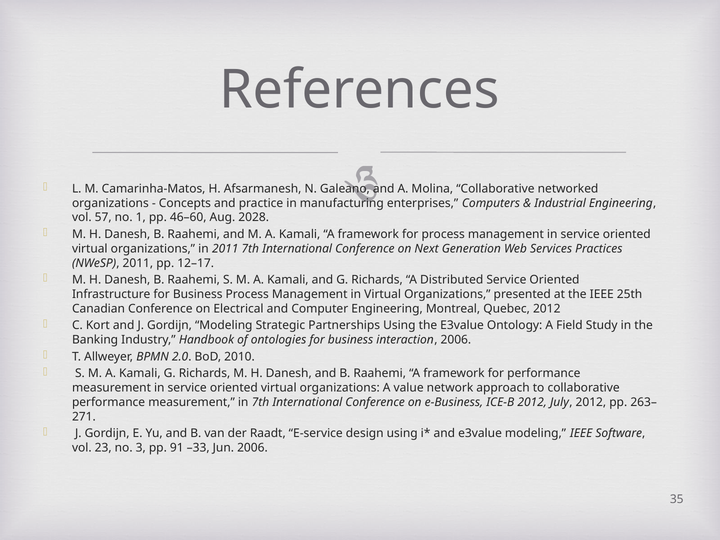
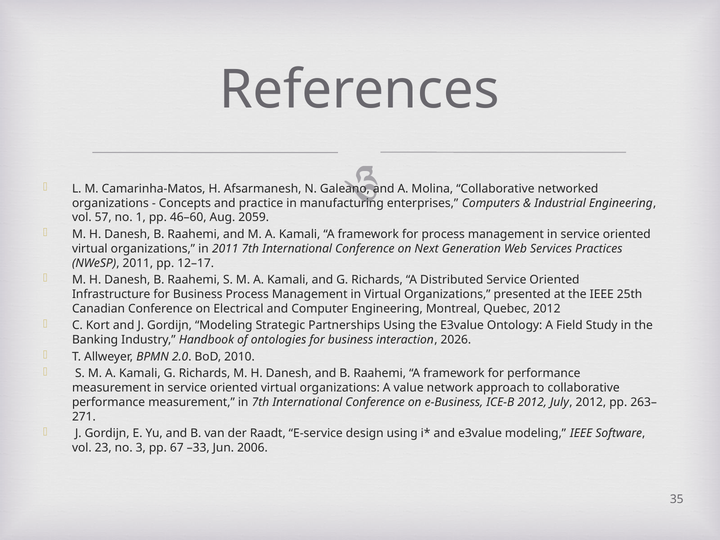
2028: 2028 -> 2059
interaction 2006: 2006 -> 2026
91: 91 -> 67
